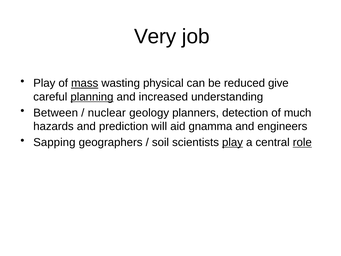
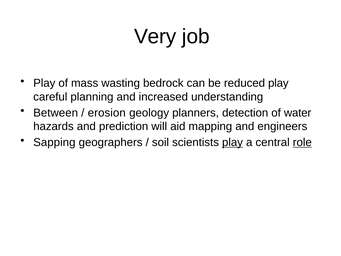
mass underline: present -> none
physical: physical -> bedrock
reduced give: give -> play
planning underline: present -> none
nuclear: nuclear -> erosion
much: much -> water
gnamma: gnamma -> mapping
